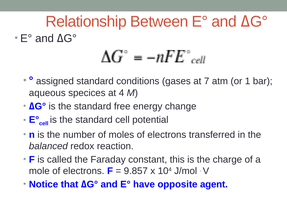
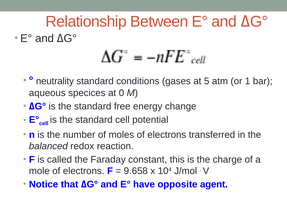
assigned: assigned -> neutrality
7: 7 -> 5
4: 4 -> 0
9.857: 9.857 -> 9.658
